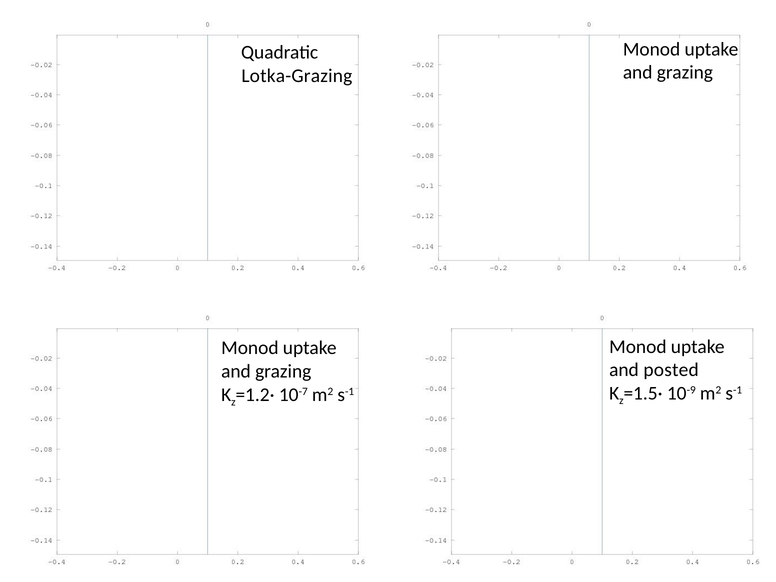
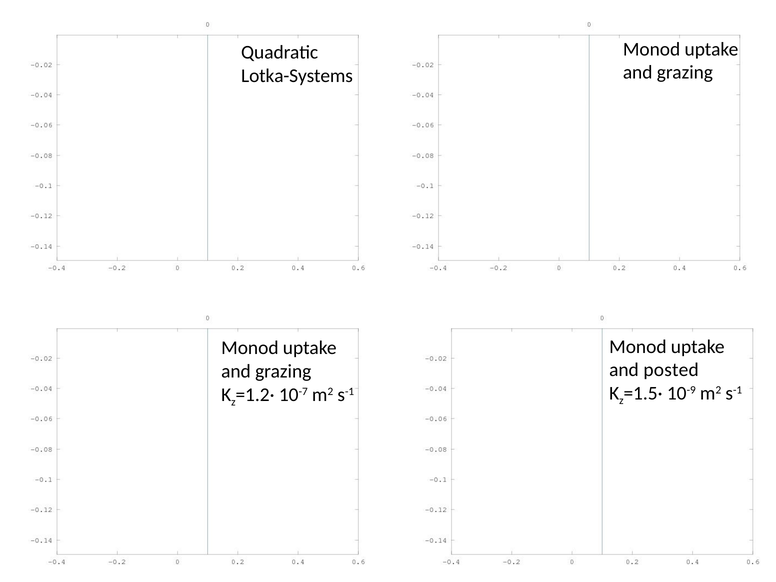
Lotka-Grazing: Lotka-Grazing -> Lotka-Systems
